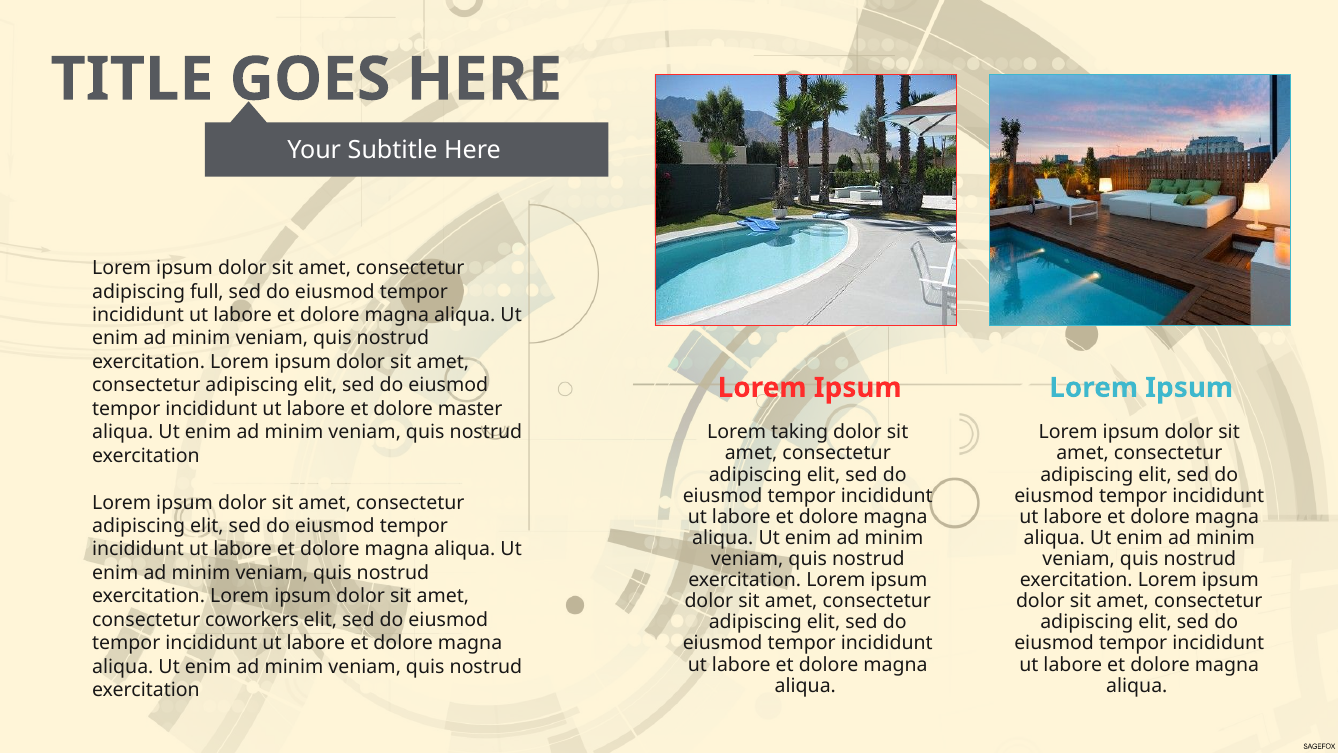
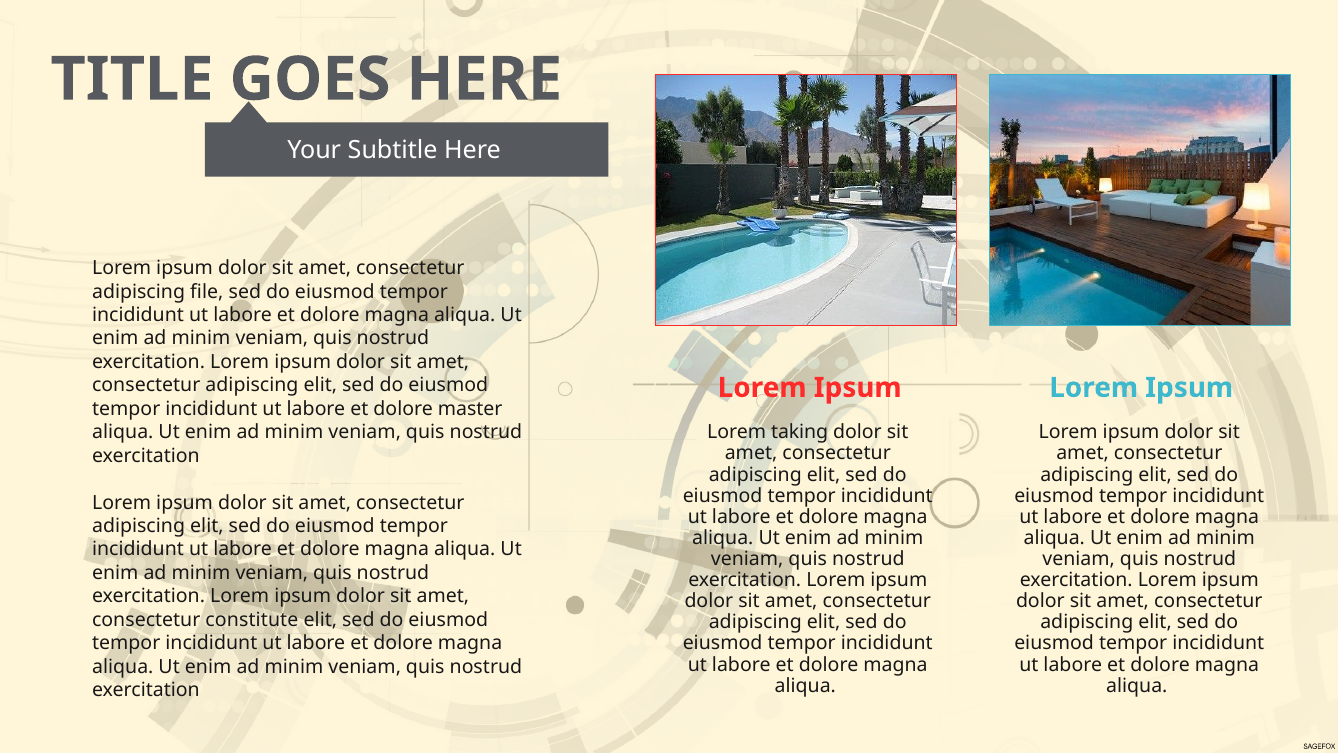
full: full -> file
coworkers: coworkers -> constitute
